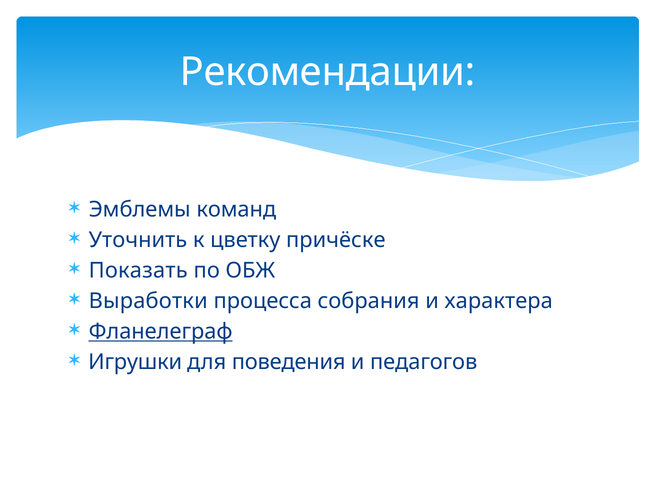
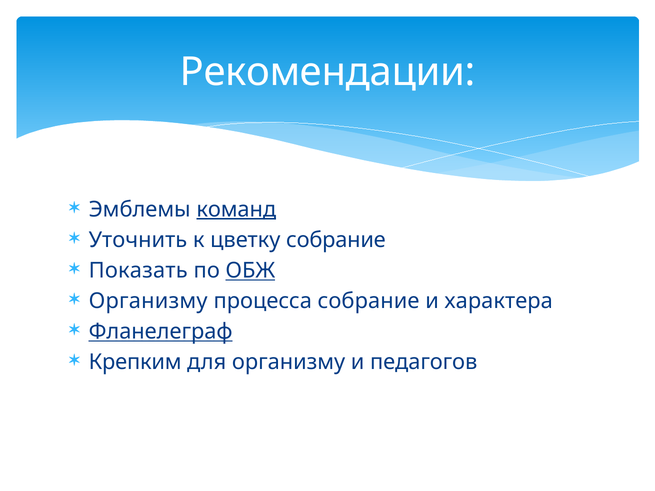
команд underline: none -> present
цветку причёске: причёске -> собрание
ОБЖ underline: none -> present
Выработки at (148, 301): Выработки -> Организму
процесса собрания: собрания -> собрание
Игрушки: Игрушки -> Крепким
для поведения: поведения -> организму
